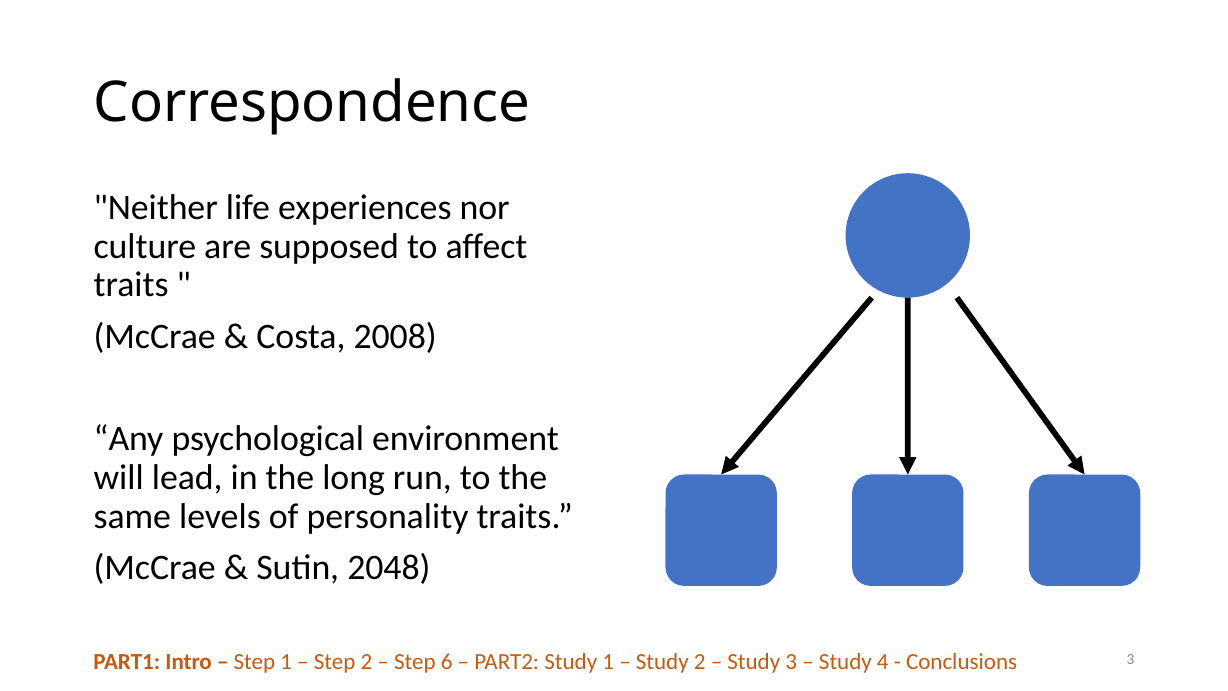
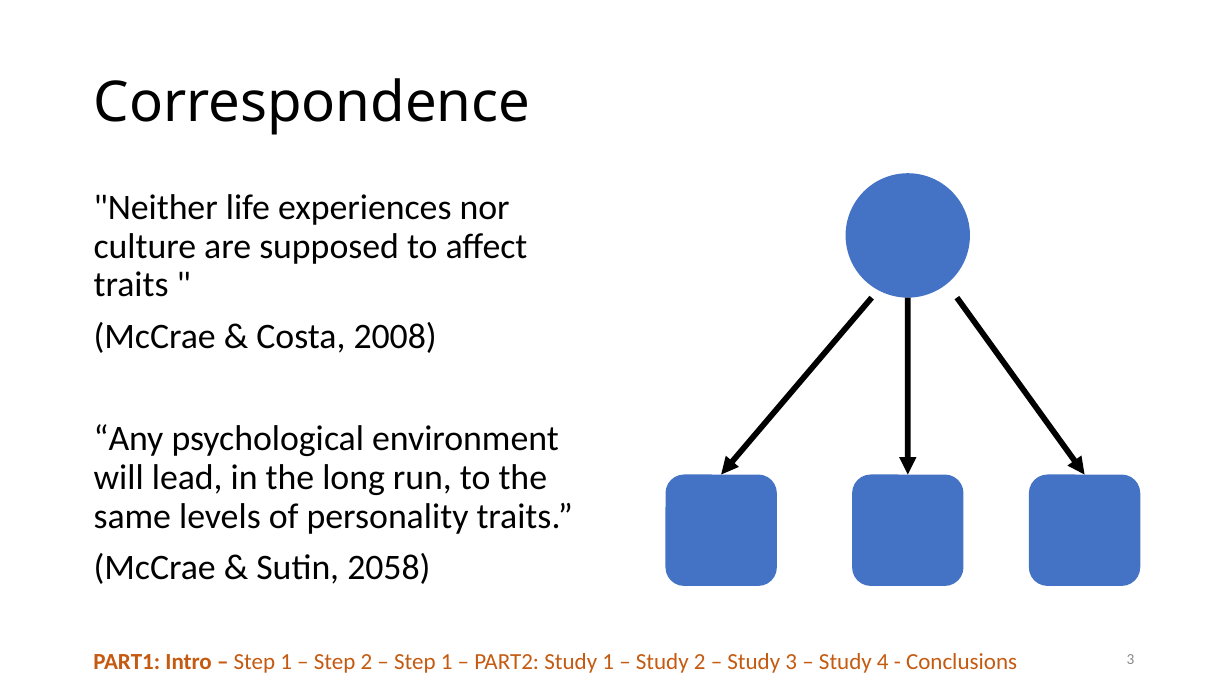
2048: 2048 -> 2058
6 at (447, 661): 6 -> 1
